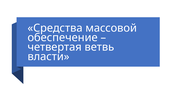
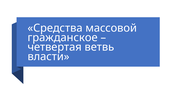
обеспечение: обеспечение -> гражданское
